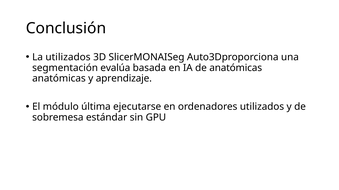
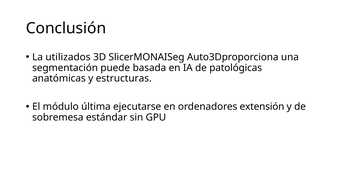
evalúa: evalúa -> puede
de anatómicas: anatómicas -> patológicas
aprendizaje: aprendizaje -> estructuras
ordenadores utilizados: utilizados -> extensión
